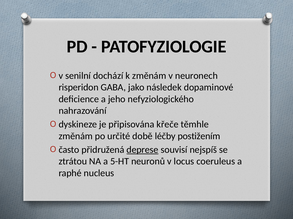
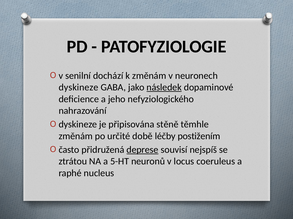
risperidon at (79, 88): risperidon -> dyskineze
následek underline: none -> present
křeče: křeče -> stěně
